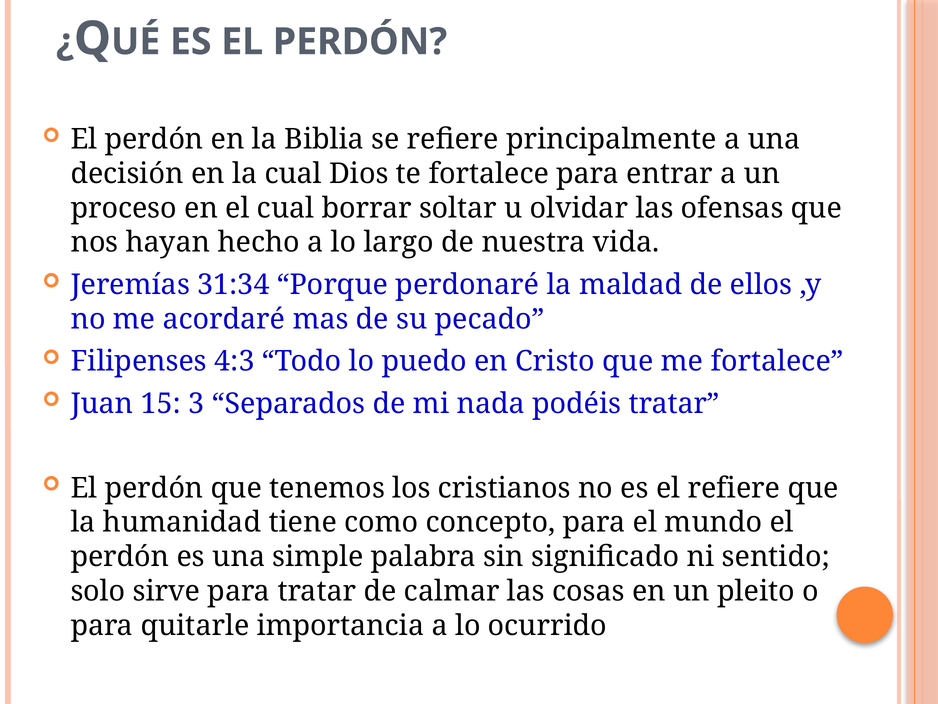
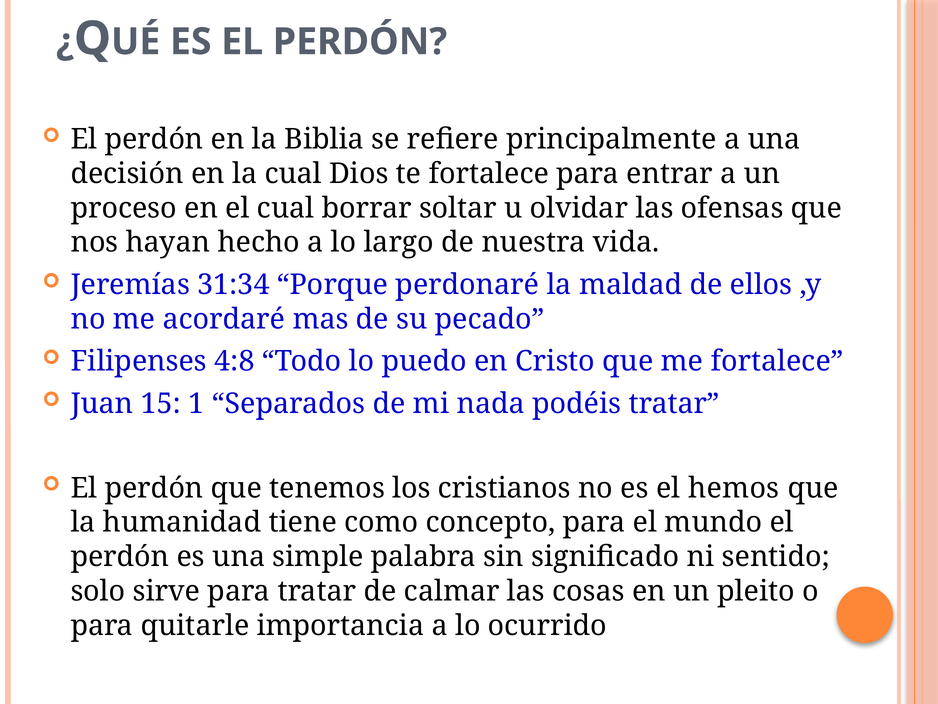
4:3: 4:3 -> 4:8
3: 3 -> 1
el refiere: refiere -> hemos
